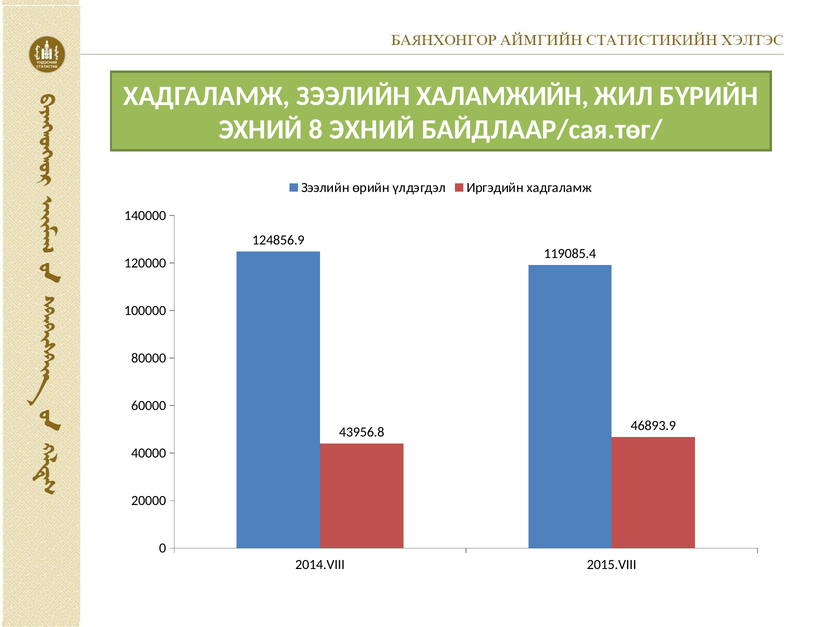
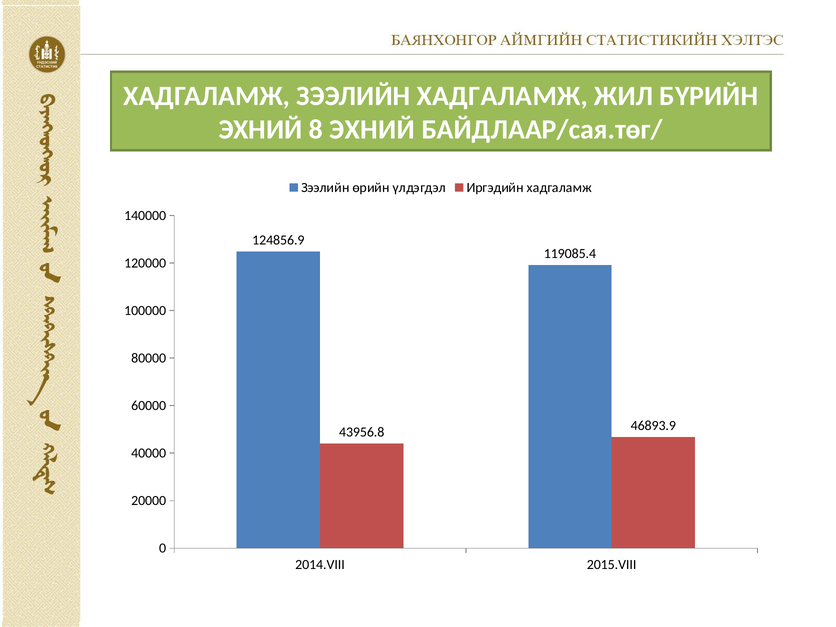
ЗЭЭЛИЙН ХАЛАМЖИЙН: ХАЛАМЖИЙН -> ХАДГАЛАМЖ
